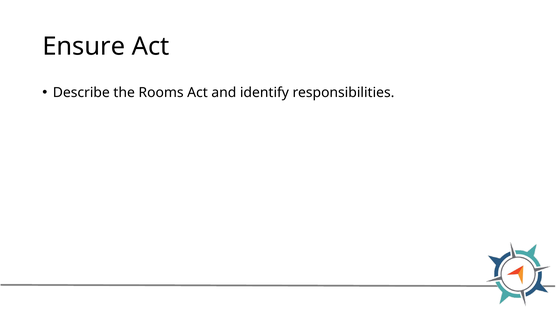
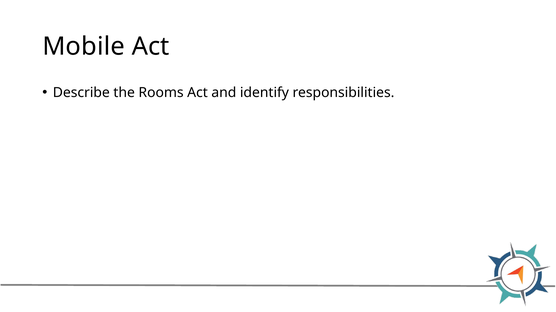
Ensure: Ensure -> Mobile
